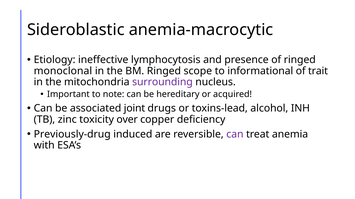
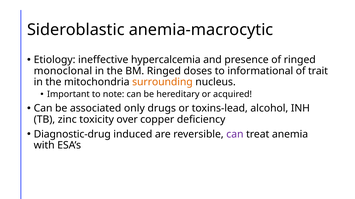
lymphocytosis: lymphocytosis -> hypercalcemia
scope: scope -> doses
surrounding colour: purple -> orange
joint: joint -> only
Previously-drug: Previously-drug -> Diagnostic-drug
